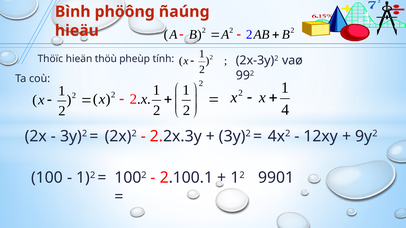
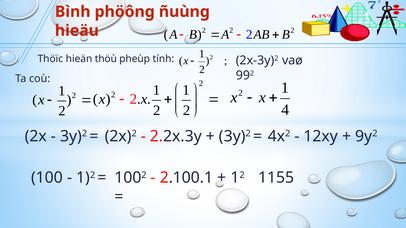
ñaúng: ñaúng -> ñuùng
9901: 9901 -> 1155
